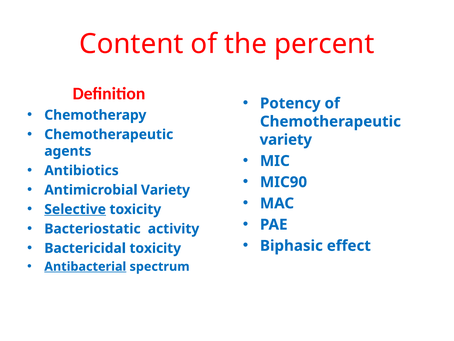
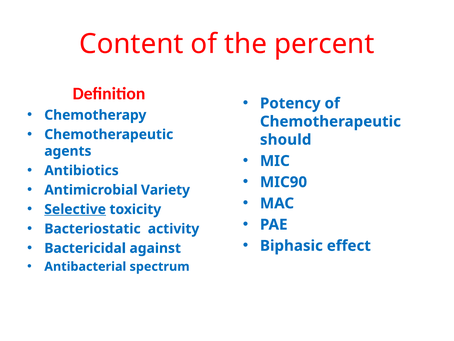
variety at (286, 140): variety -> should
Bactericidal toxicity: toxicity -> against
Antibacterial underline: present -> none
